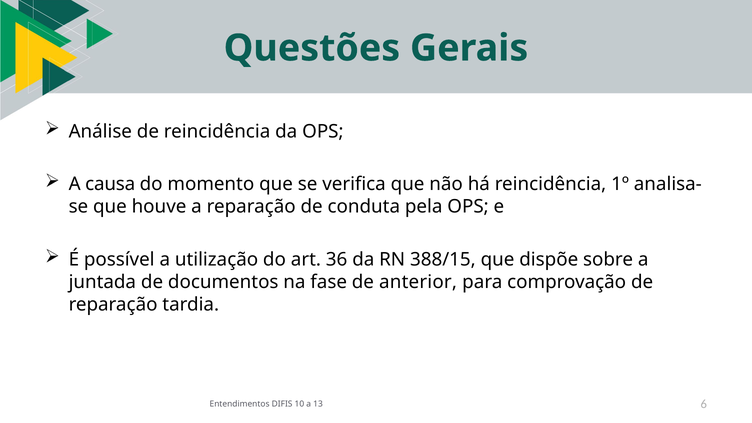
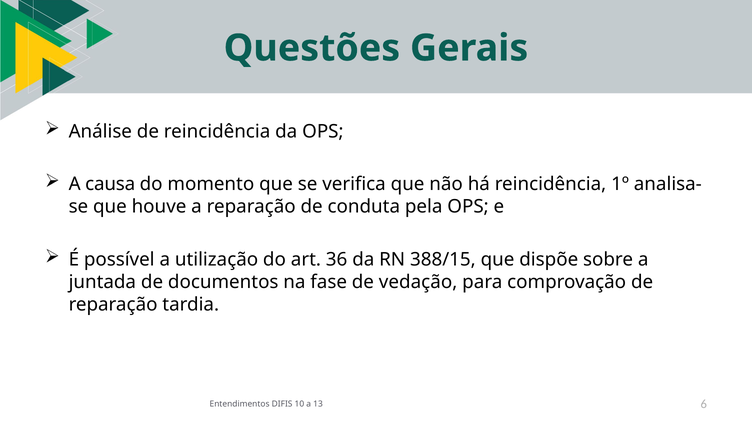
anterior: anterior -> vedação
